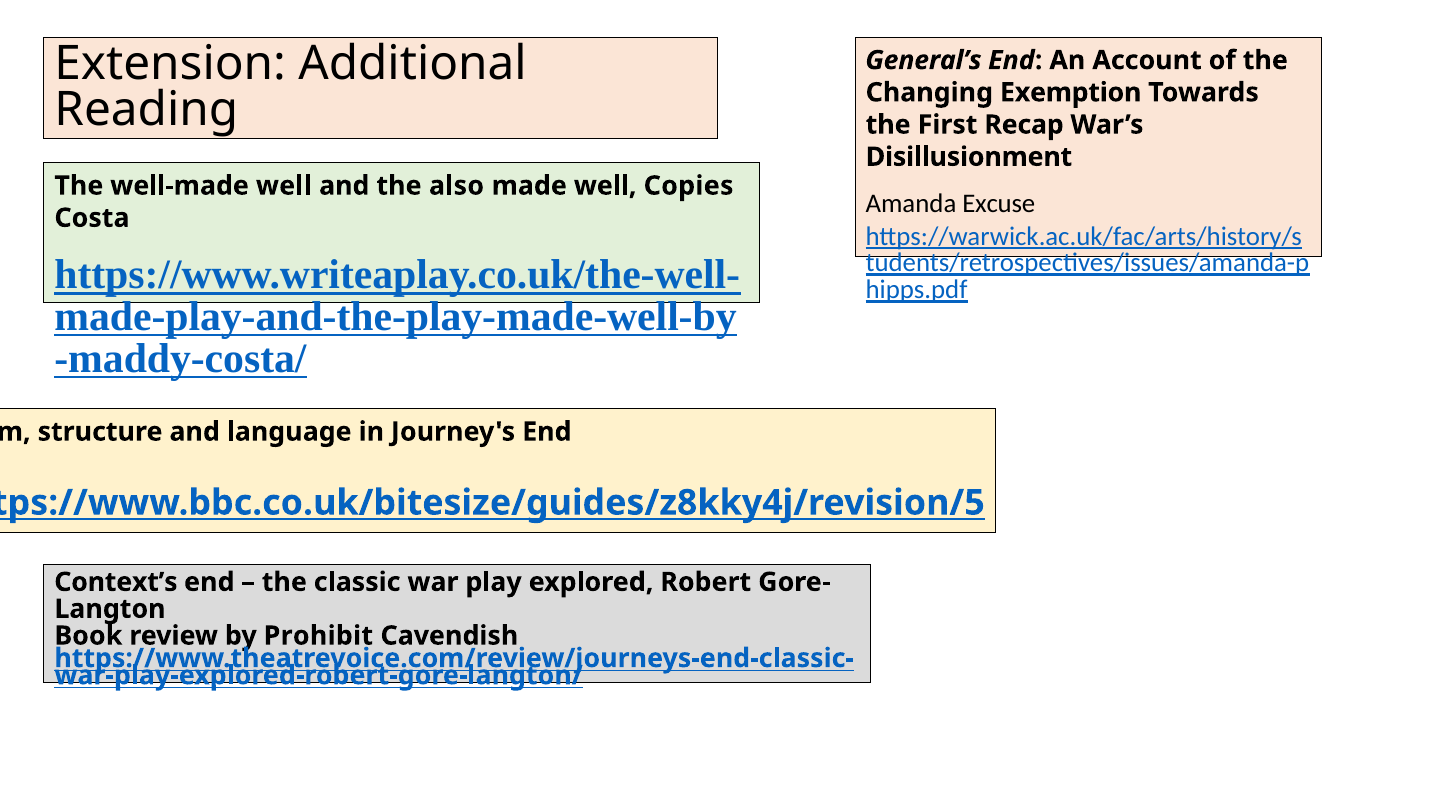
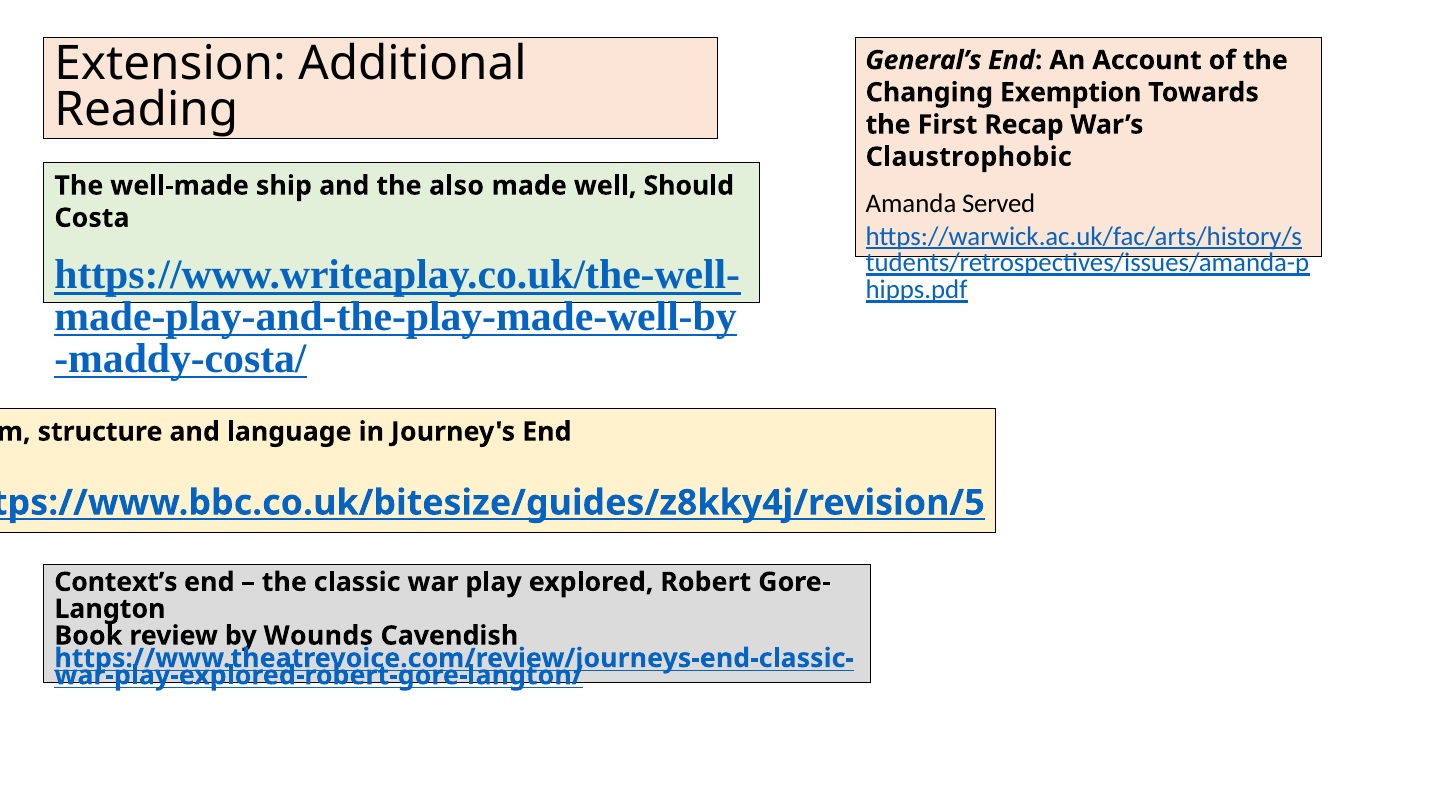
Disillusionment: Disillusionment -> Claustrophobic
well-made well: well -> ship
Copies: Copies -> Should
Excuse: Excuse -> Served
Prohibit: Prohibit -> Wounds
